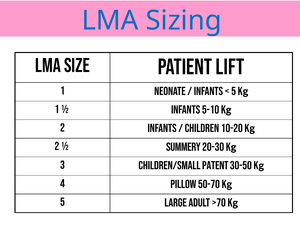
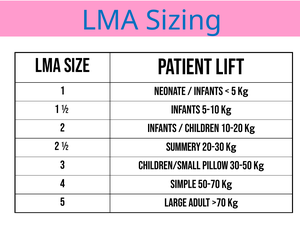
patent: patent -> pillow
Pillow: Pillow -> Simple
